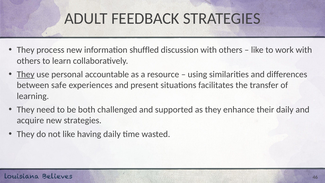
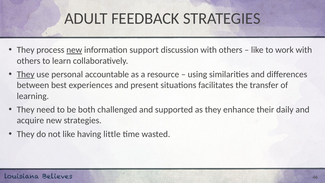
new at (74, 50) underline: none -> present
shuffled: shuffled -> support
safe: safe -> best
having daily: daily -> little
